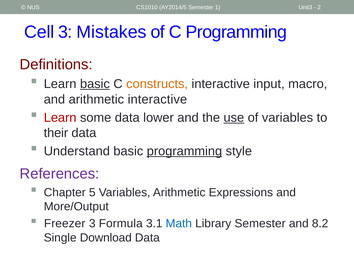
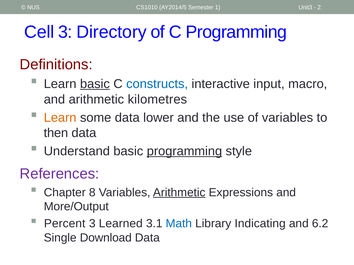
Mistakes: Mistakes -> Directory
constructs colour: orange -> blue
arithmetic interactive: interactive -> kilometres
Learn at (60, 118) colour: red -> orange
use underline: present -> none
their: their -> then
5: 5 -> 8
Arithmetic at (179, 193) underline: none -> present
Freezer: Freezer -> Percent
Formula: Formula -> Learned
Library Semester: Semester -> Indicating
8.2: 8.2 -> 6.2
